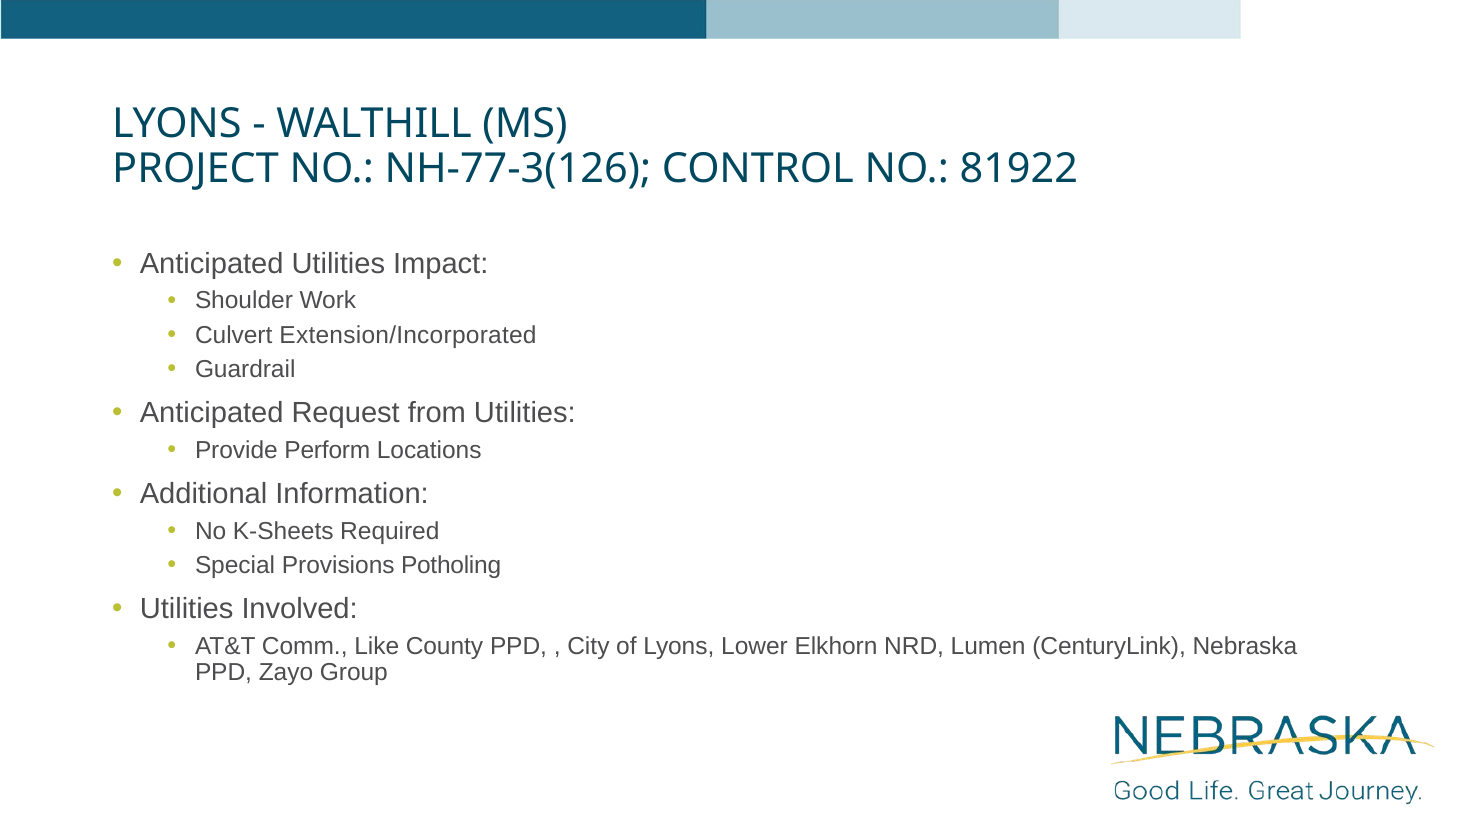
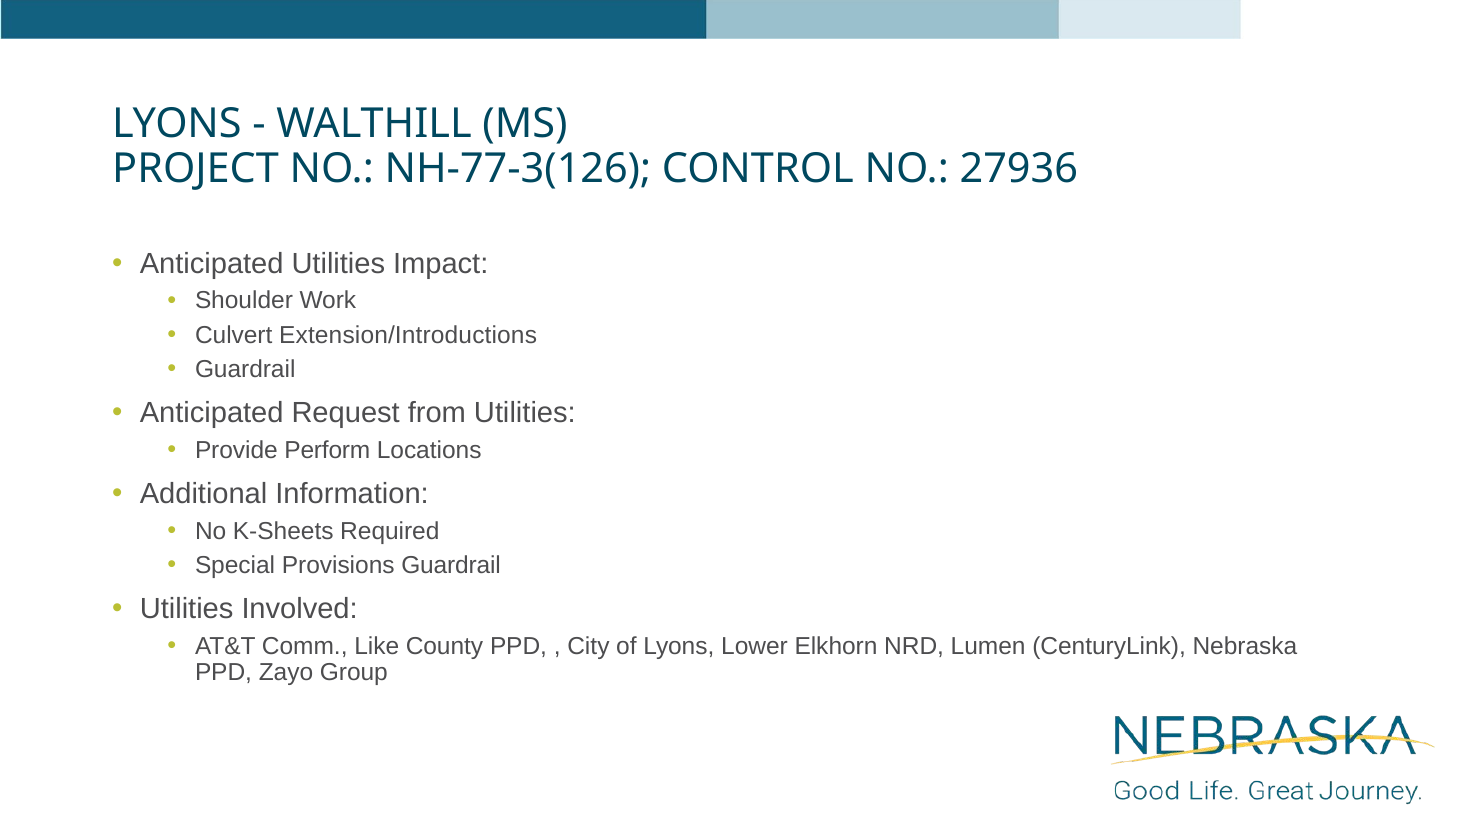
81922: 81922 -> 27936
Extension/Incorporated: Extension/Incorporated -> Extension/Introductions
Provisions Potholing: Potholing -> Guardrail
